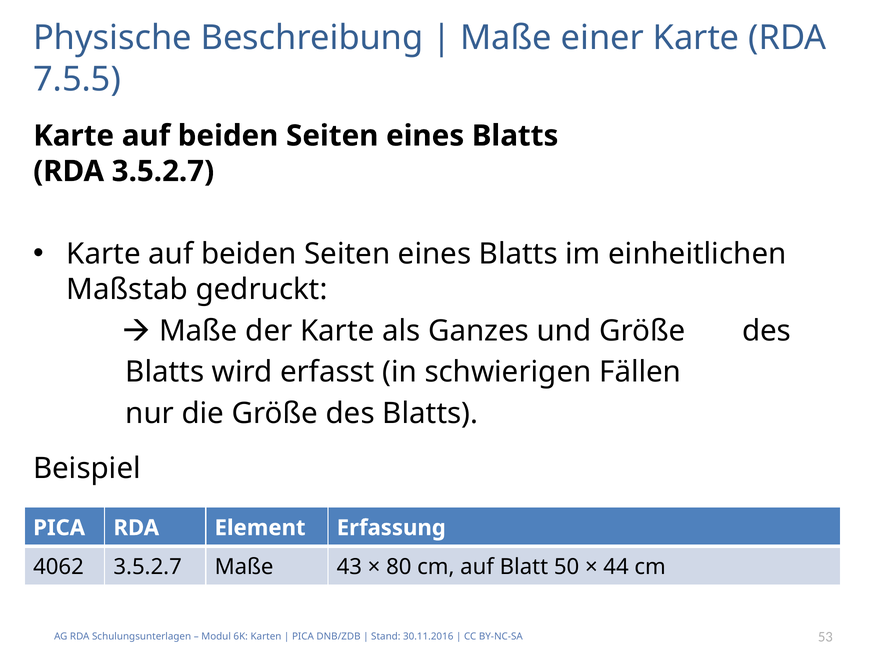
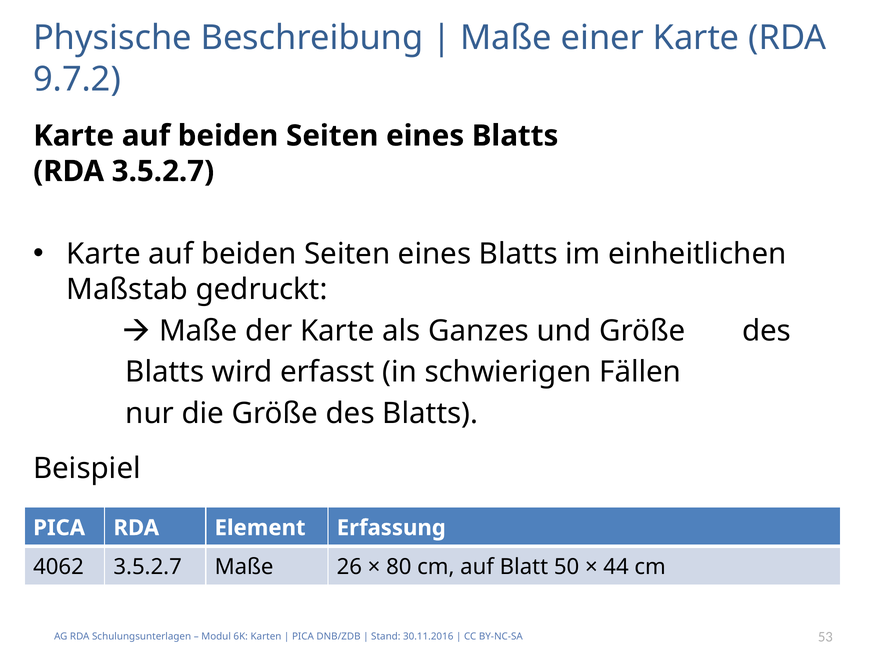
7.5.5: 7.5.5 -> 9.7.2
43: 43 -> 26
